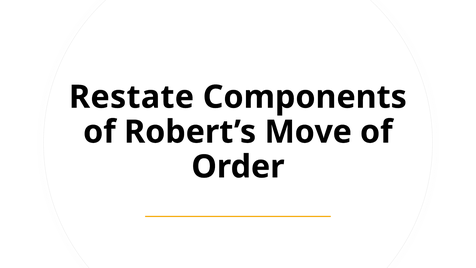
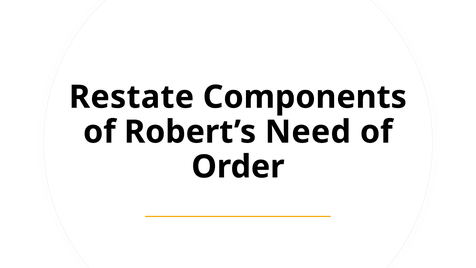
Move: Move -> Need
